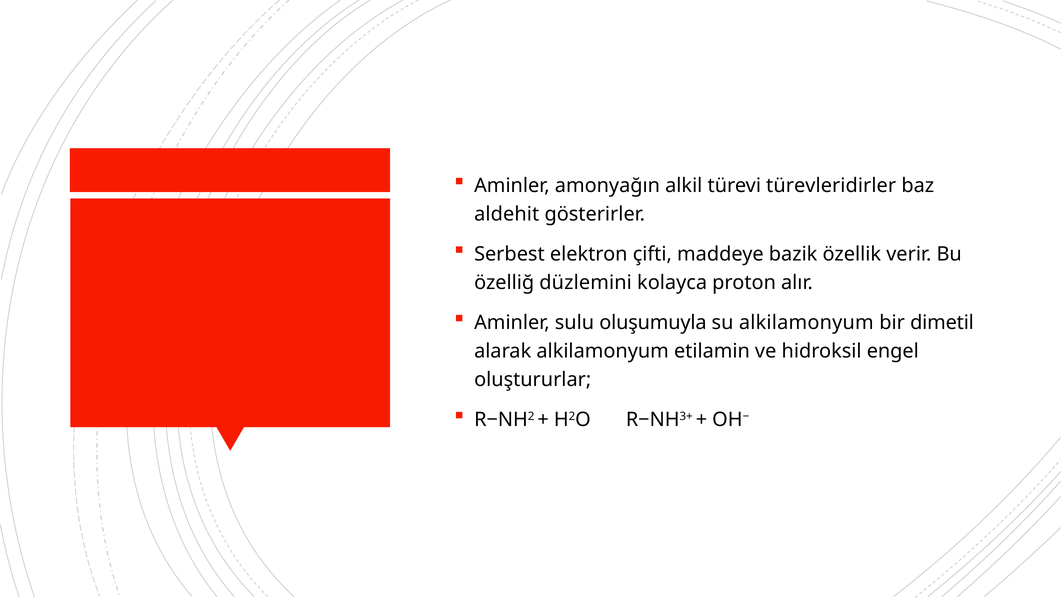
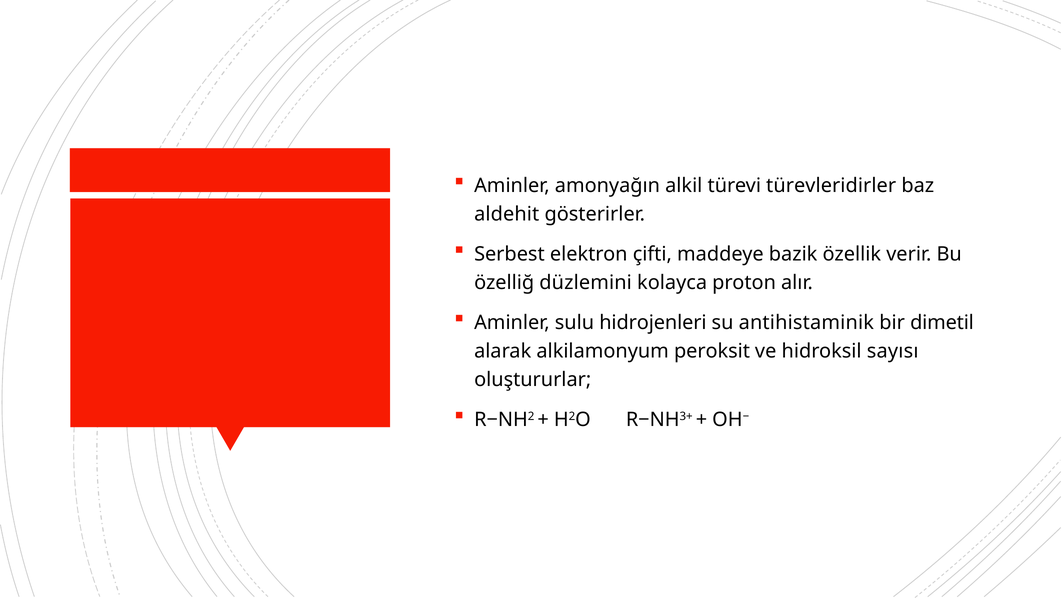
oluşumuyla: oluşumuyla -> hidrojenleri
su alkilamonyum: alkilamonyum -> antihistaminik
etilamin: etilamin -> peroksit
engel: engel -> sayısı
